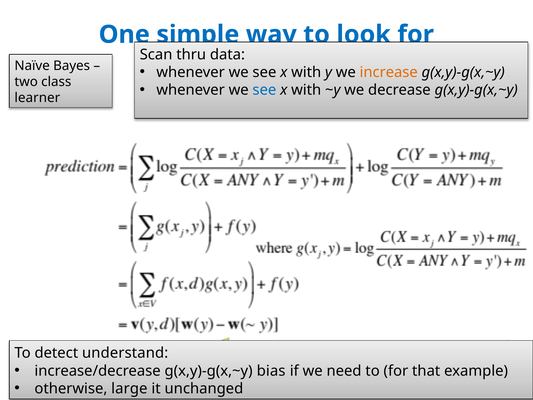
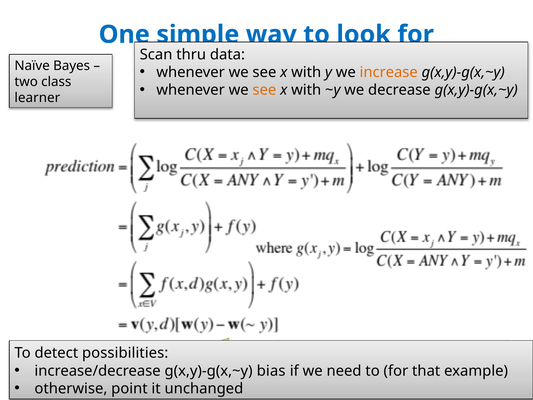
see at (264, 90) colour: blue -> orange
understand: understand -> possibilities
large: large -> point
